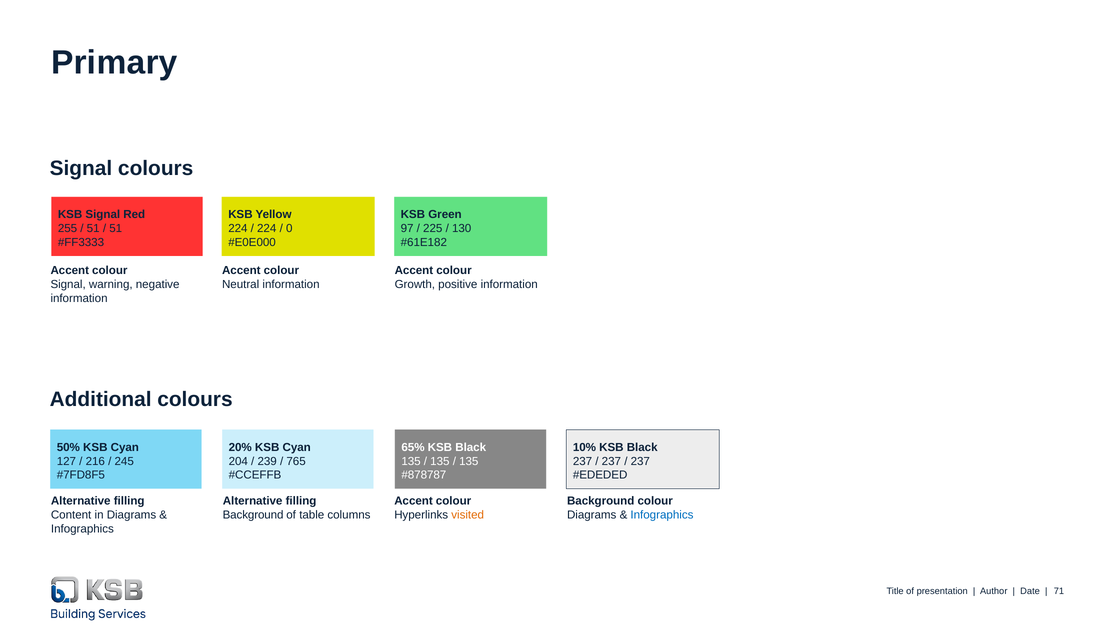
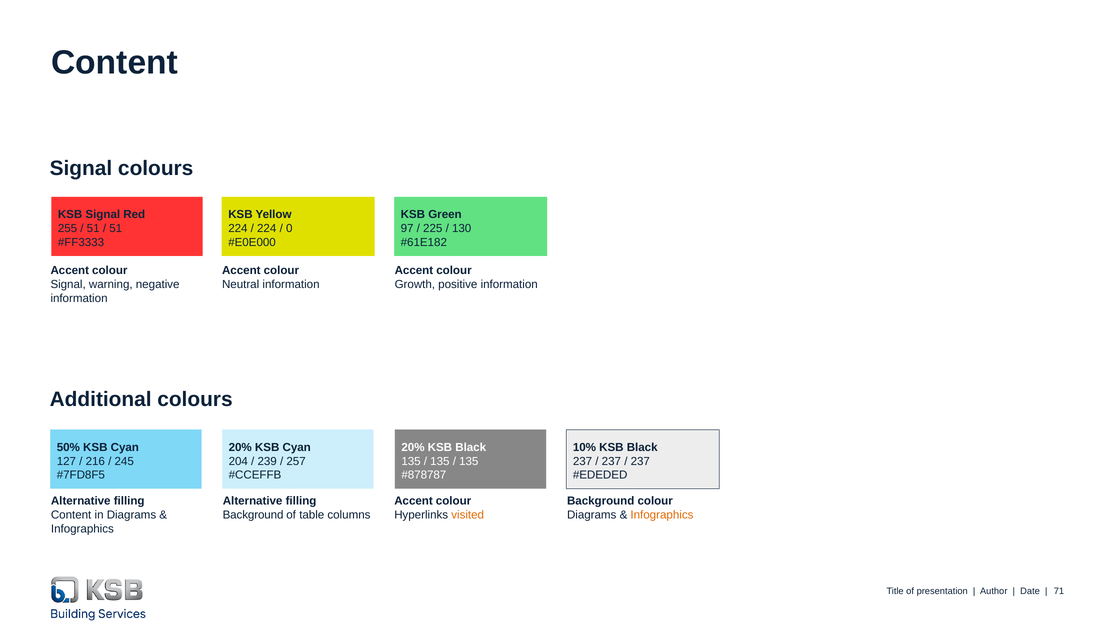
Primary at (114, 63): Primary -> Content
65% at (413, 447): 65% -> 20%
765: 765 -> 257
Infographics at (662, 515) colour: blue -> orange
